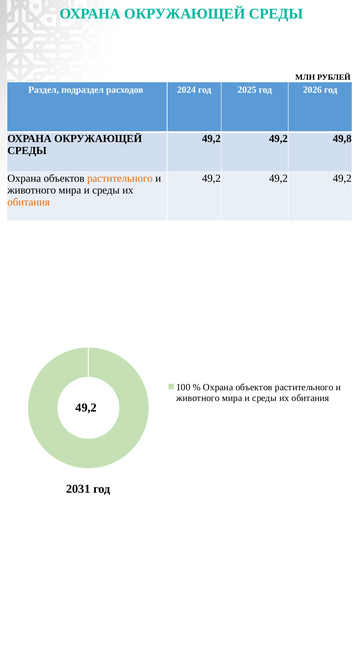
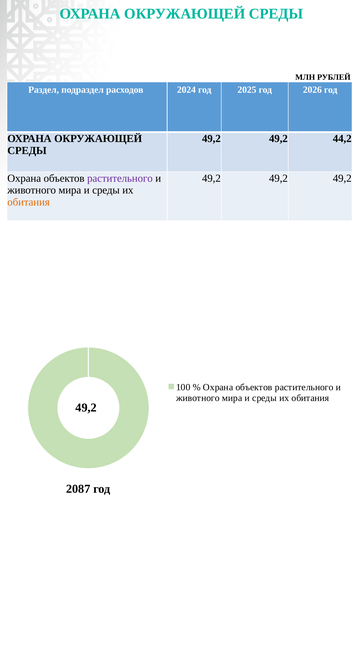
49,8: 49,8 -> 44,2
растительного at (120, 178) colour: orange -> purple
2031: 2031 -> 2087
